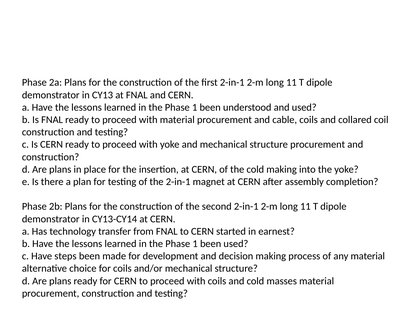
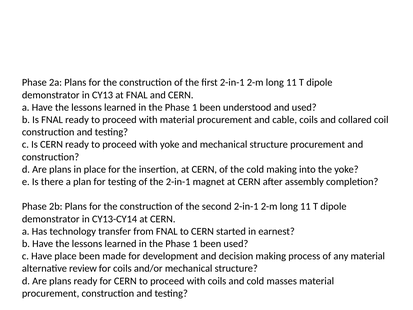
Have steps: steps -> place
choice: choice -> review
